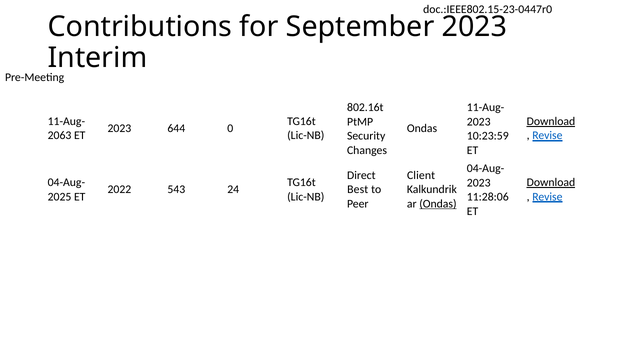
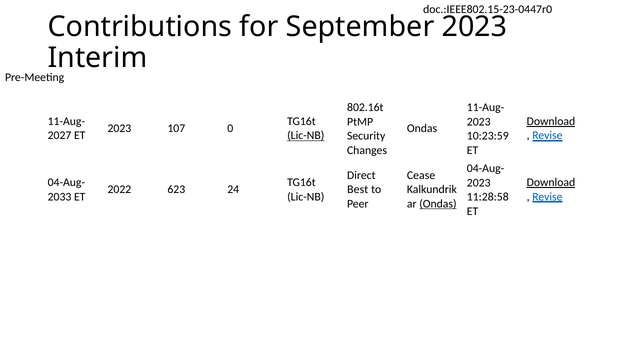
644: 644 -> 107
2063: 2063 -> 2027
Lic-NB at (306, 135) underline: none -> present
Client: Client -> Cease
543: 543 -> 623
2025: 2025 -> 2033
11:28:06: 11:28:06 -> 11:28:58
